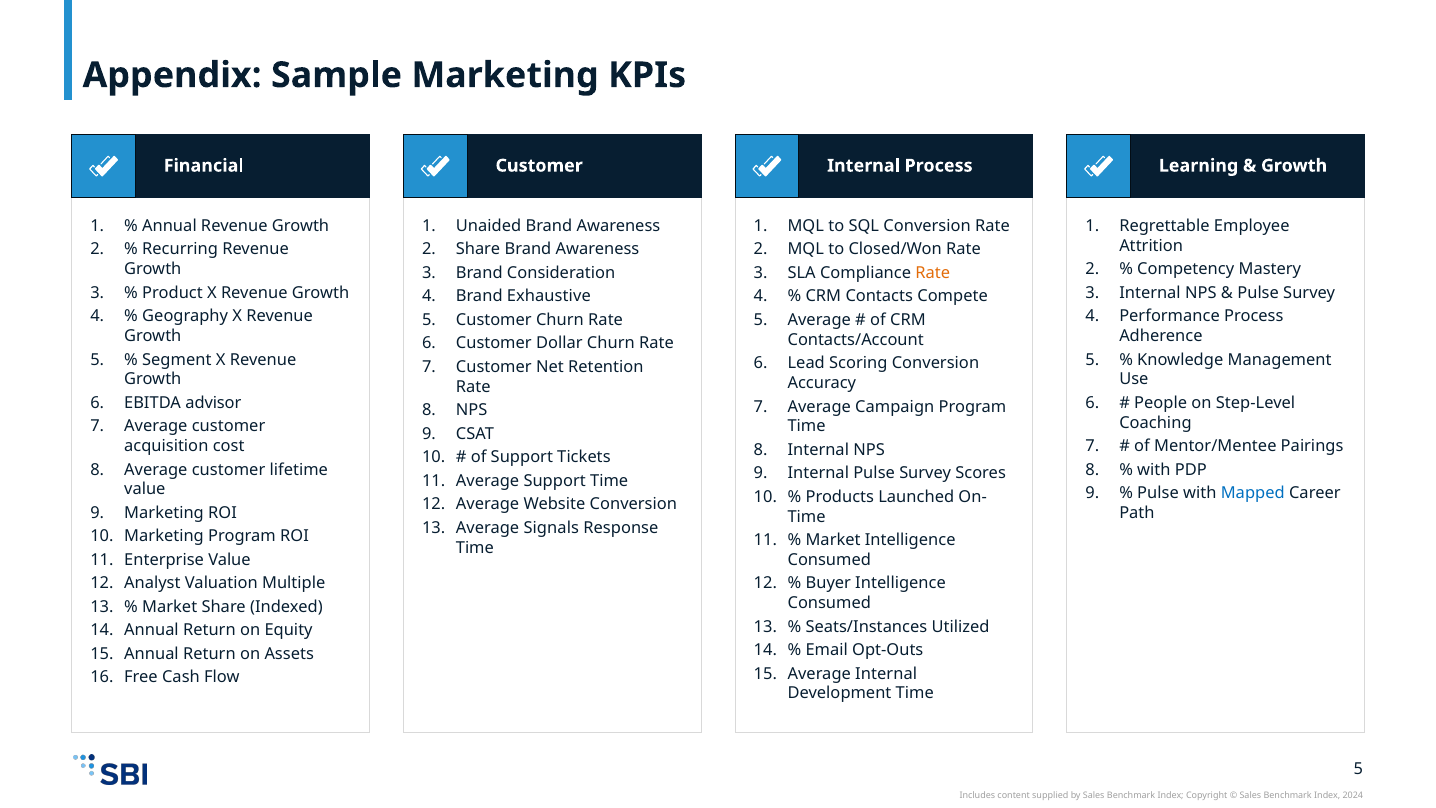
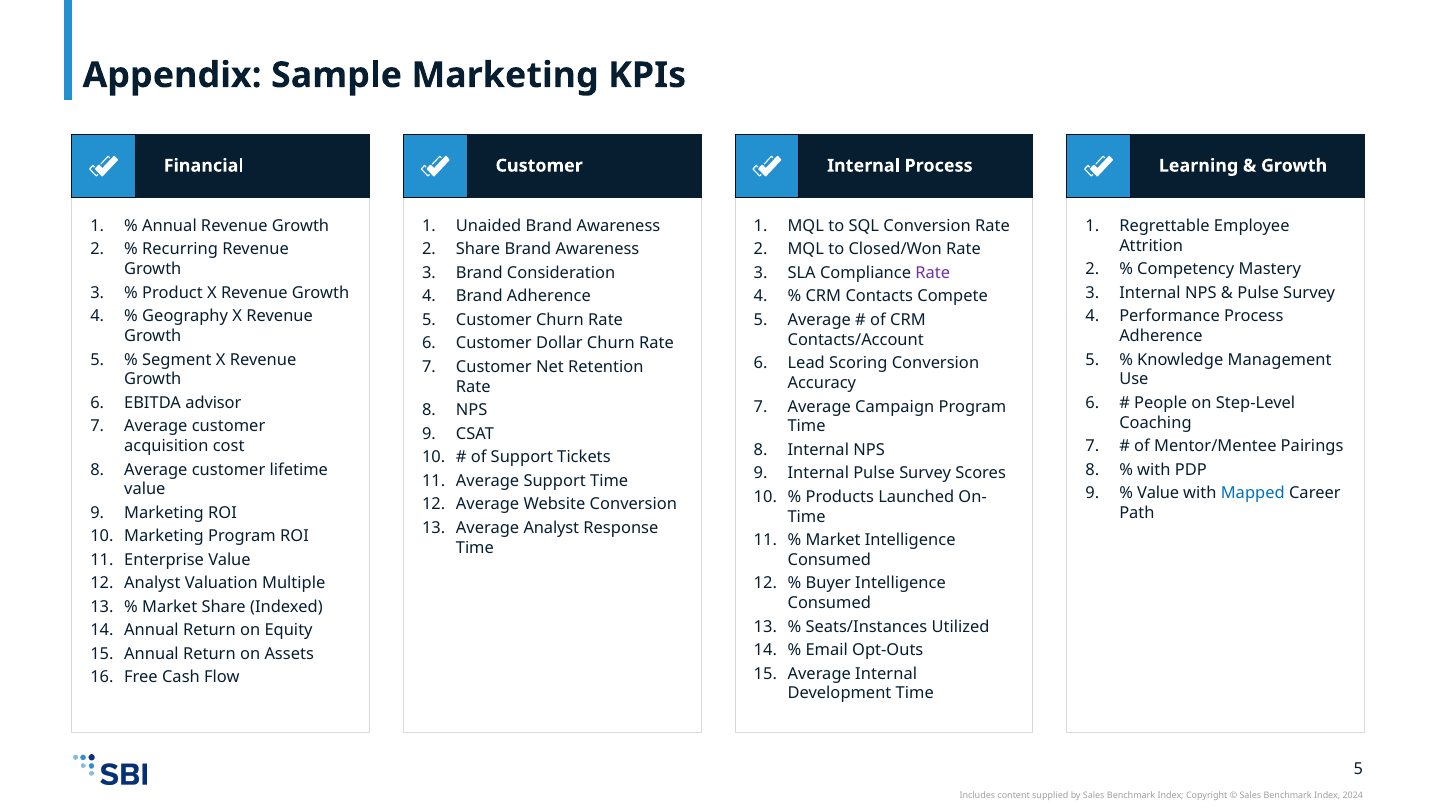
Rate at (933, 273) colour: orange -> purple
Brand Exhaustive: Exhaustive -> Adherence
Pulse at (1158, 493): Pulse -> Value
Average Signals: Signals -> Analyst
